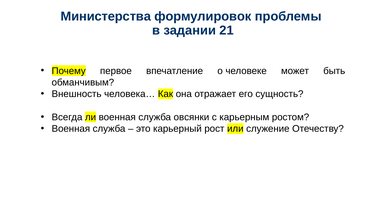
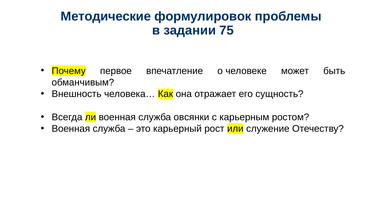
Министерства: Министерства -> Методические
21: 21 -> 75
